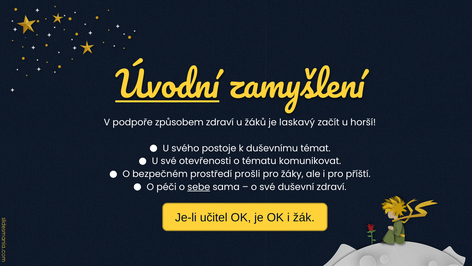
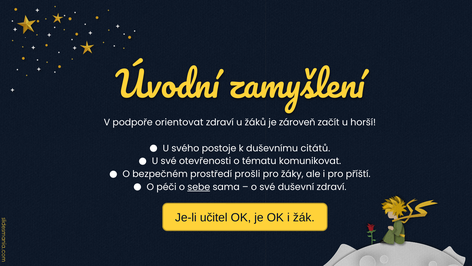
Úvodní underline: present -> none
způsobem: způsobem -> orientovat
laskavý: laskavý -> zároveň
témat: témat -> citátů
